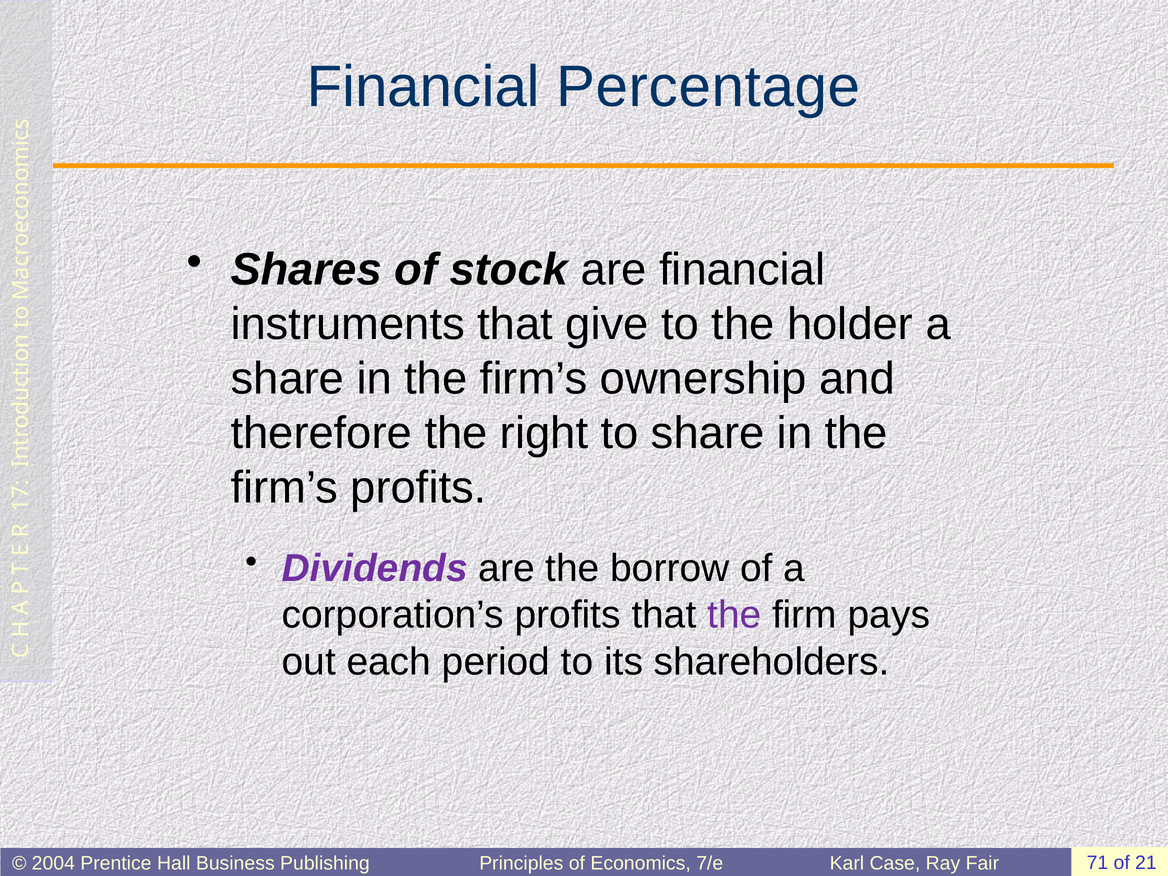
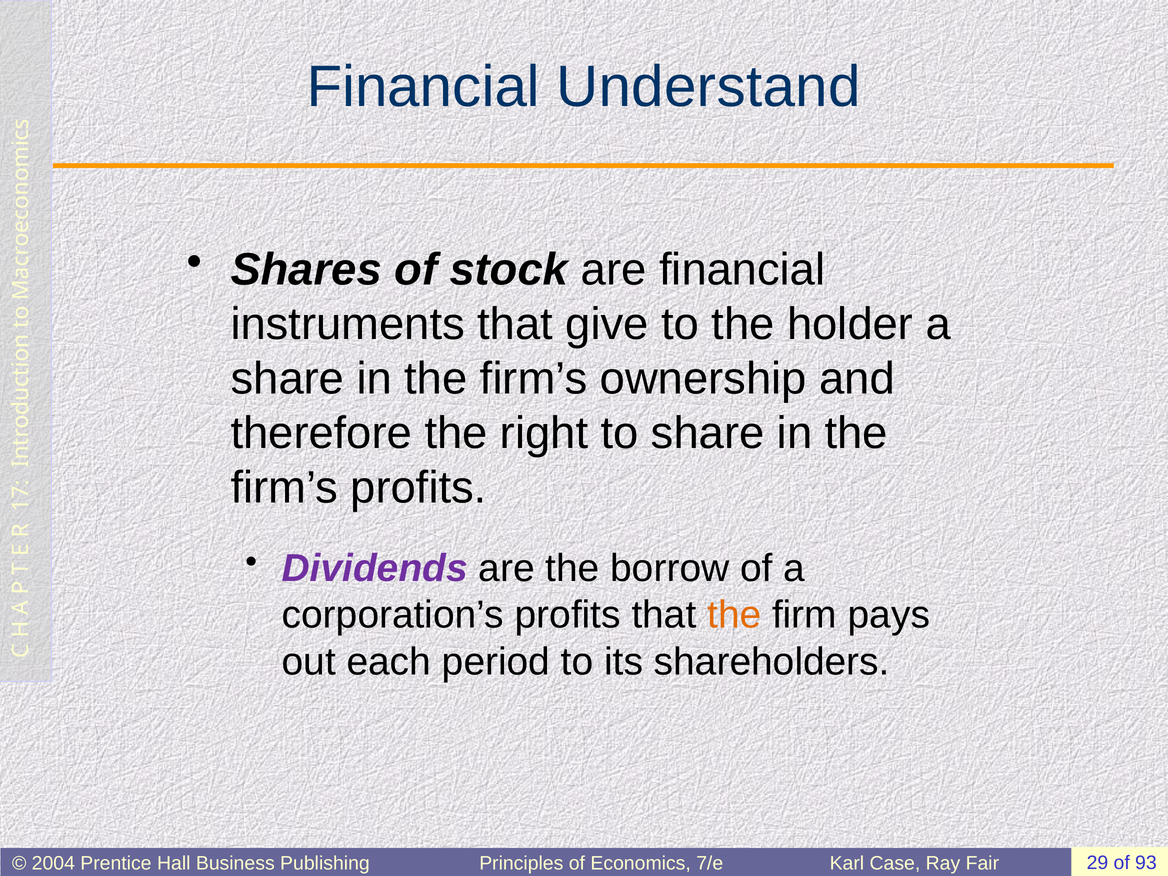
Percentage: Percentage -> Understand
the at (734, 615) colour: purple -> orange
71: 71 -> 29
21: 21 -> 93
